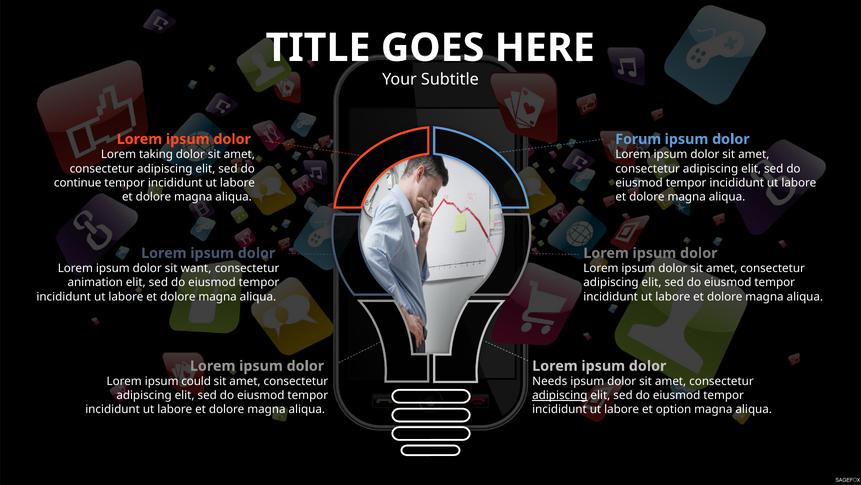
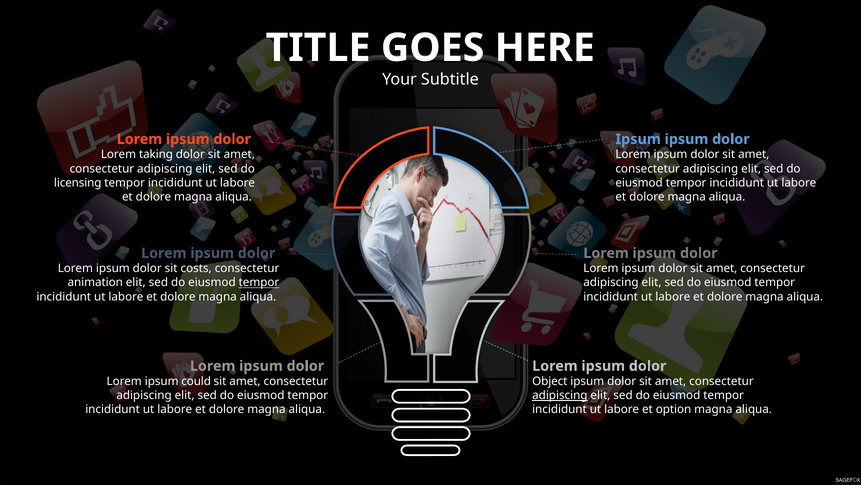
Forum at (638, 139): Forum -> Ipsum
continue: continue -> licensing
want: want -> costs
tempor at (259, 282) underline: none -> present
Needs: Needs -> Object
